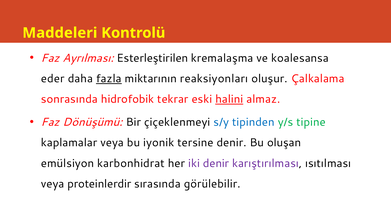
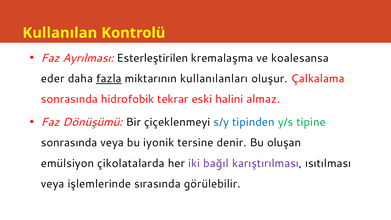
Maddeleri: Maddeleri -> Kullanılan
reaksiyonları: reaksiyonları -> kullanılanları
halini underline: present -> none
kaplamalar at (69, 143): kaplamalar -> sonrasında
karbonhidrat: karbonhidrat -> çikolatalarda
iki denir: denir -> bağıl
proteinlerdir: proteinlerdir -> işlemlerinde
